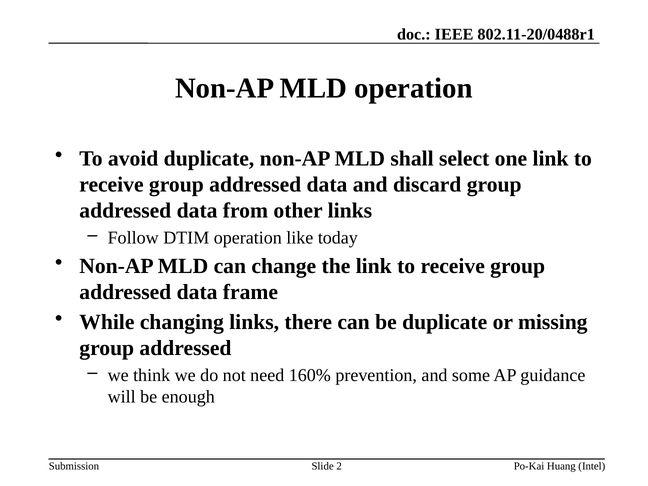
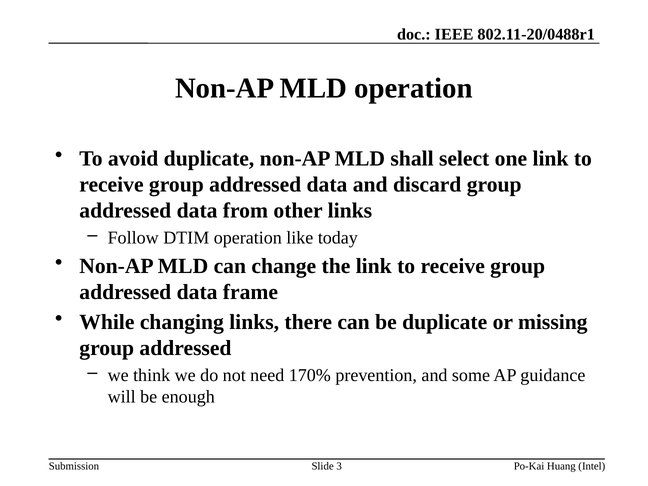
160%: 160% -> 170%
2: 2 -> 3
